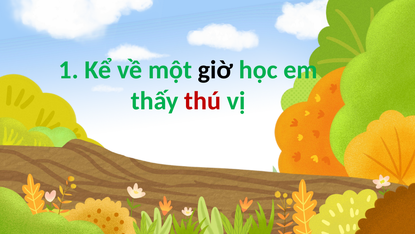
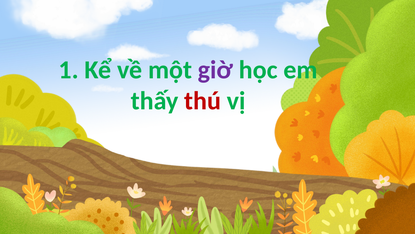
giờ colour: black -> purple
